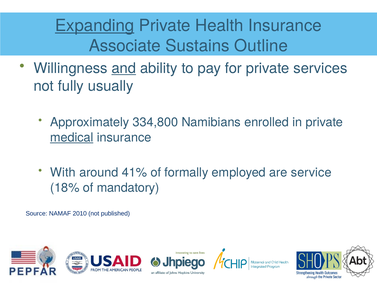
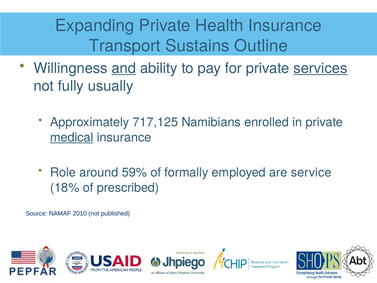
Expanding underline: present -> none
Associate: Associate -> Transport
services underline: none -> present
334,800: 334,800 -> 717,125
With: With -> Role
41%: 41% -> 59%
mandatory: mandatory -> prescribed
